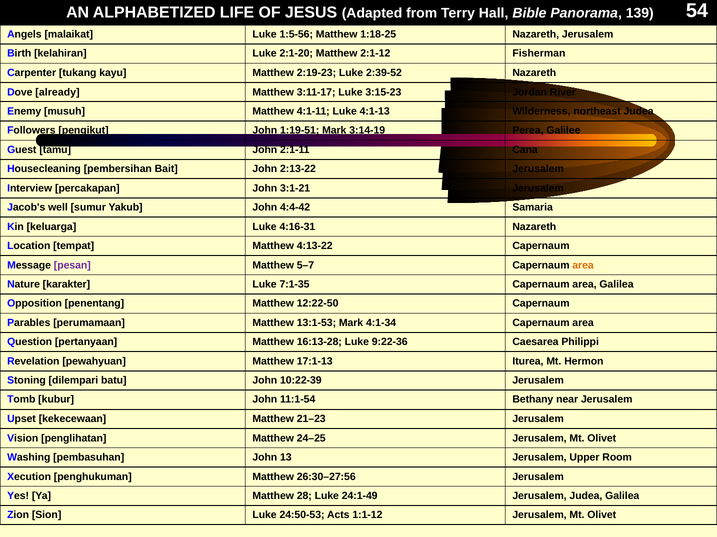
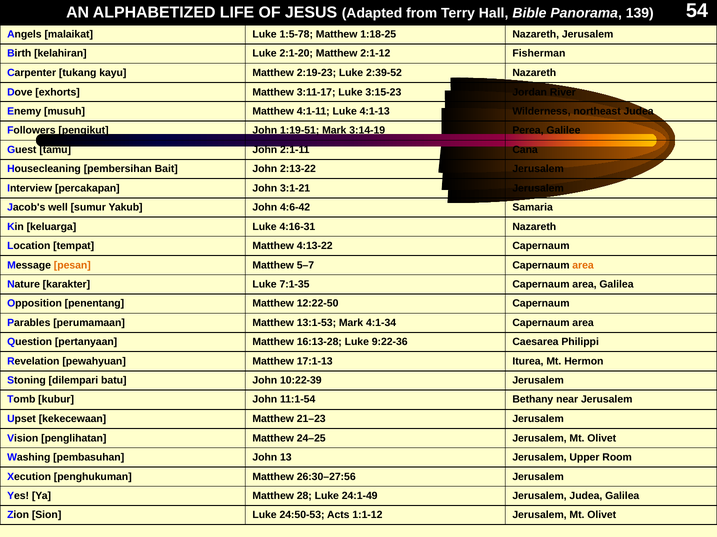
1:5-56: 1:5-56 -> 1:5-78
already: already -> exhorts
4:4-42: 4:4-42 -> 4:6-42
pesan colour: purple -> orange
